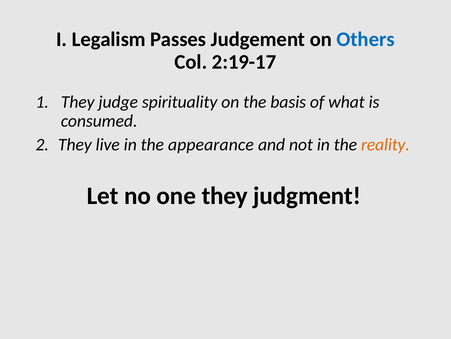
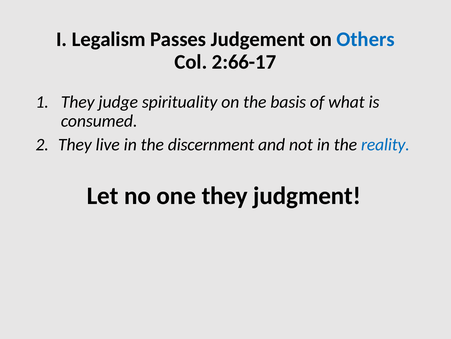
2:19-17: 2:19-17 -> 2:66-17
appearance: appearance -> discernment
reality colour: orange -> blue
